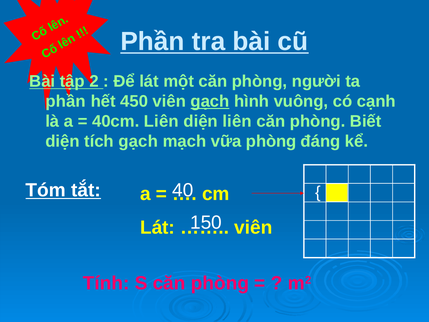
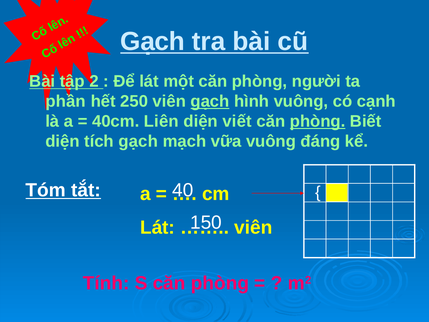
Phần at (152, 42): Phần -> Gạch
450: 450 -> 250
diện liên: liên -> viết
phòng at (318, 121) underline: none -> present
vữa phòng: phòng -> vuông
